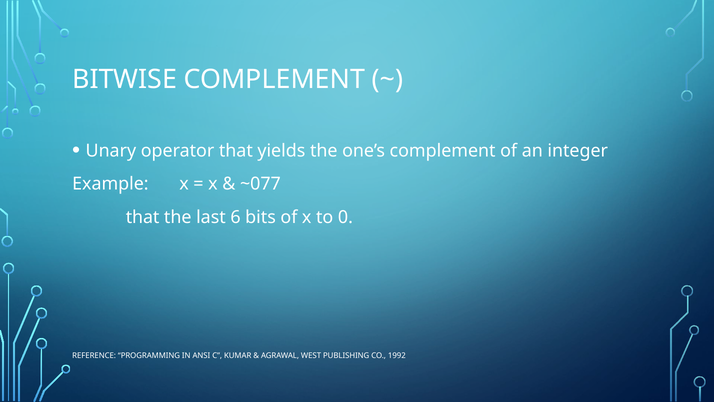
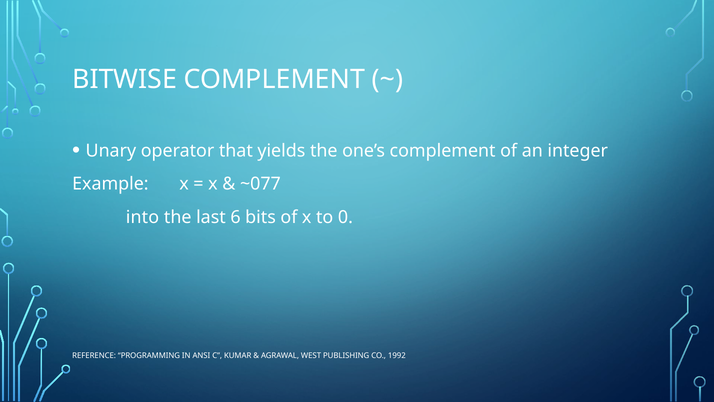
that at (143, 217): that -> into
